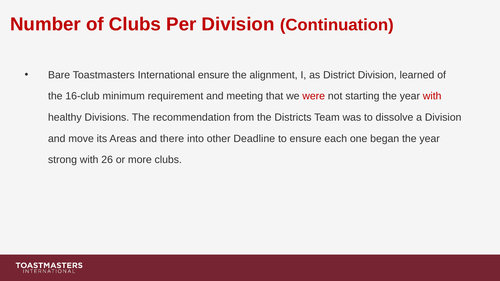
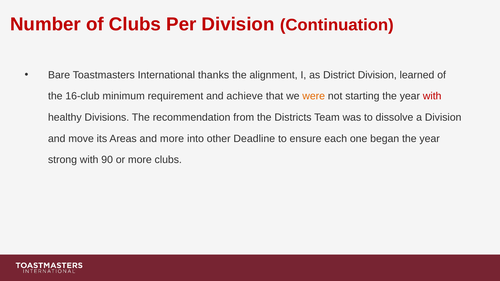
International ensure: ensure -> thanks
meeting: meeting -> achieve
were colour: red -> orange
and there: there -> more
26: 26 -> 90
